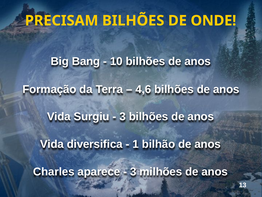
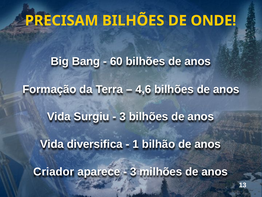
10: 10 -> 60
Charles: Charles -> Criador
